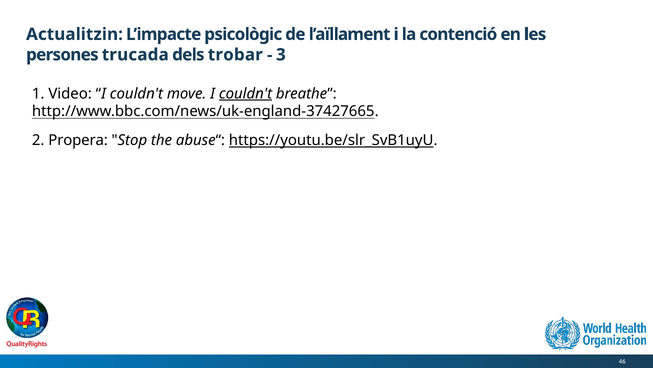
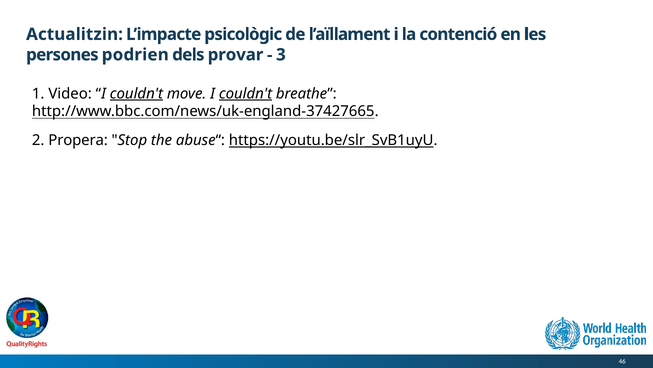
trucada: trucada -> podrien
trobar: trobar -> provar
couldn't at (136, 93) underline: none -> present
